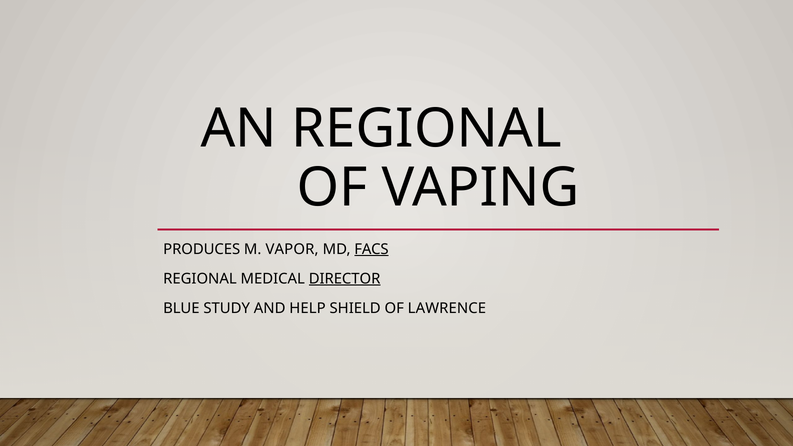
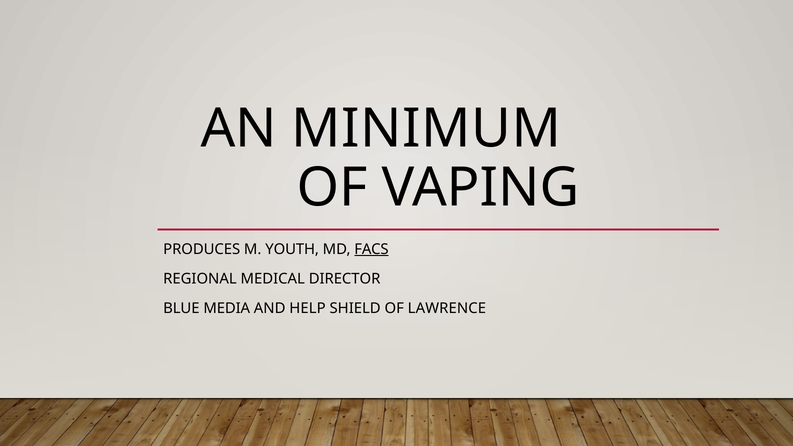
AN REGIONAL: REGIONAL -> MINIMUM
VAPOR: VAPOR -> YOUTH
DIRECTOR underline: present -> none
STUDY: STUDY -> MEDIA
